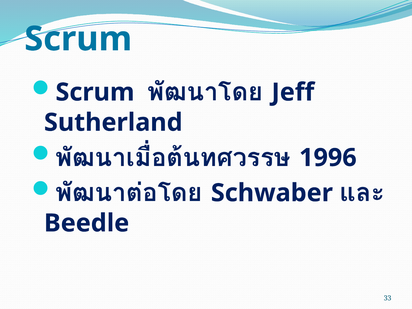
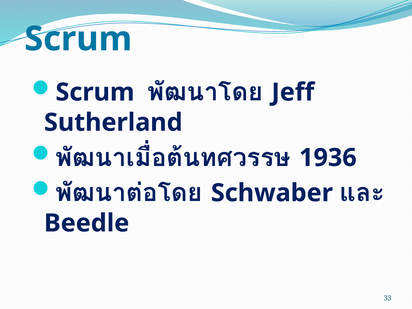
1996: 1996 -> 1936
